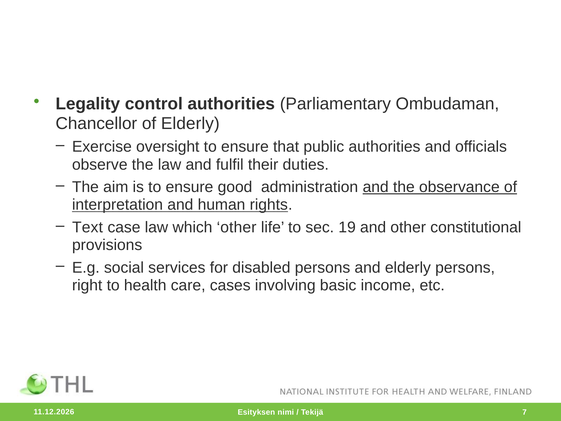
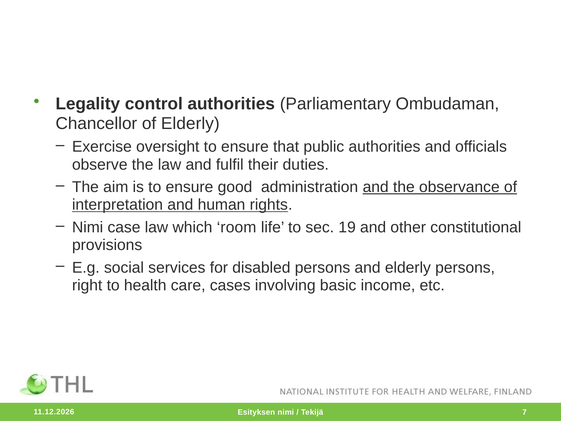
Text at (88, 227): Text -> Nimi
which other: other -> room
